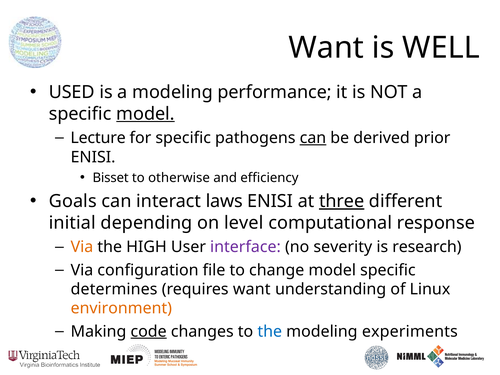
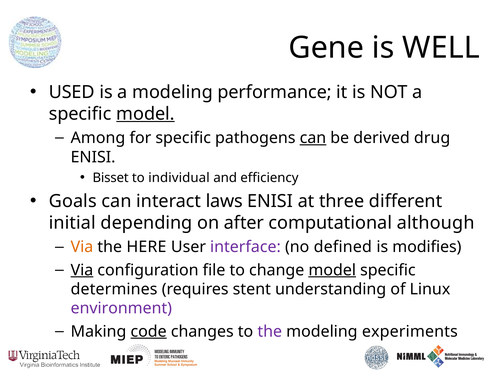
Want at (326, 48): Want -> Gene
Lecture: Lecture -> Among
prior: prior -> drug
otherwise: otherwise -> individual
three underline: present -> none
level: level -> after
response: response -> although
HIGH: HIGH -> HERE
severity: severity -> defined
research: research -> modifies
Via at (82, 270) underline: none -> present
model at (332, 270) underline: none -> present
requires want: want -> stent
environment colour: orange -> purple
the at (270, 331) colour: blue -> purple
